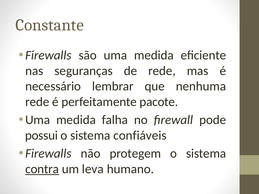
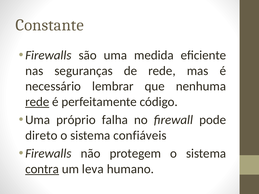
rede at (37, 102) underline: none -> present
pacote: pacote -> código
medida at (76, 120): medida -> próprio
possui: possui -> direto
